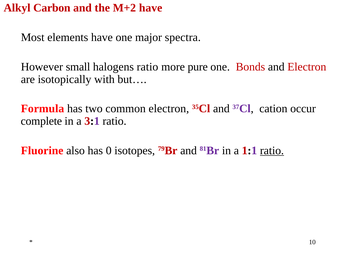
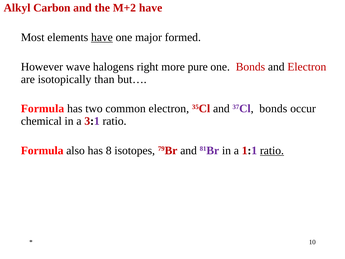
have at (102, 37) underline: none -> present
spectra: spectra -> formed
small: small -> wave
halogens ratio: ratio -> right
with: with -> than
37Cl cation: cation -> bonds
complete: complete -> chemical
Fluorine at (42, 150): Fluorine -> Formula
0: 0 -> 8
